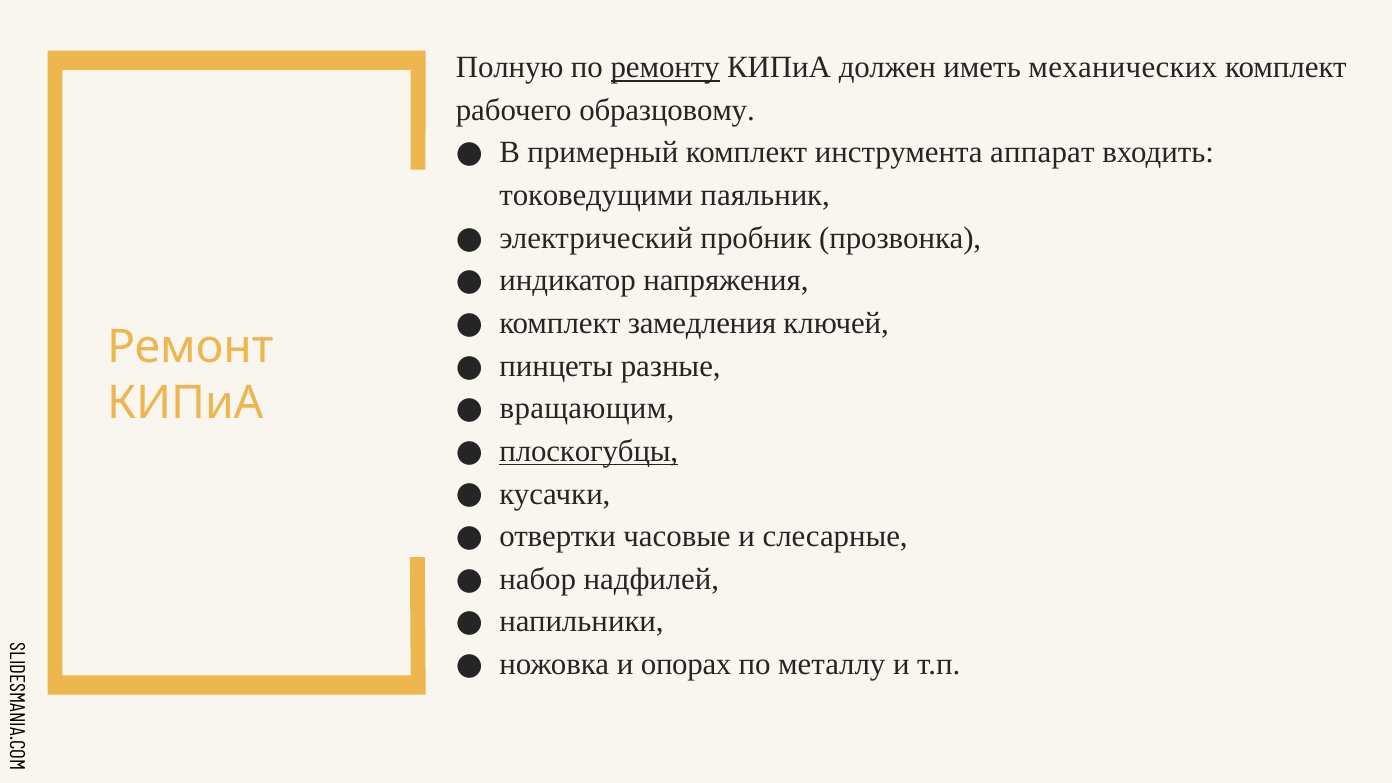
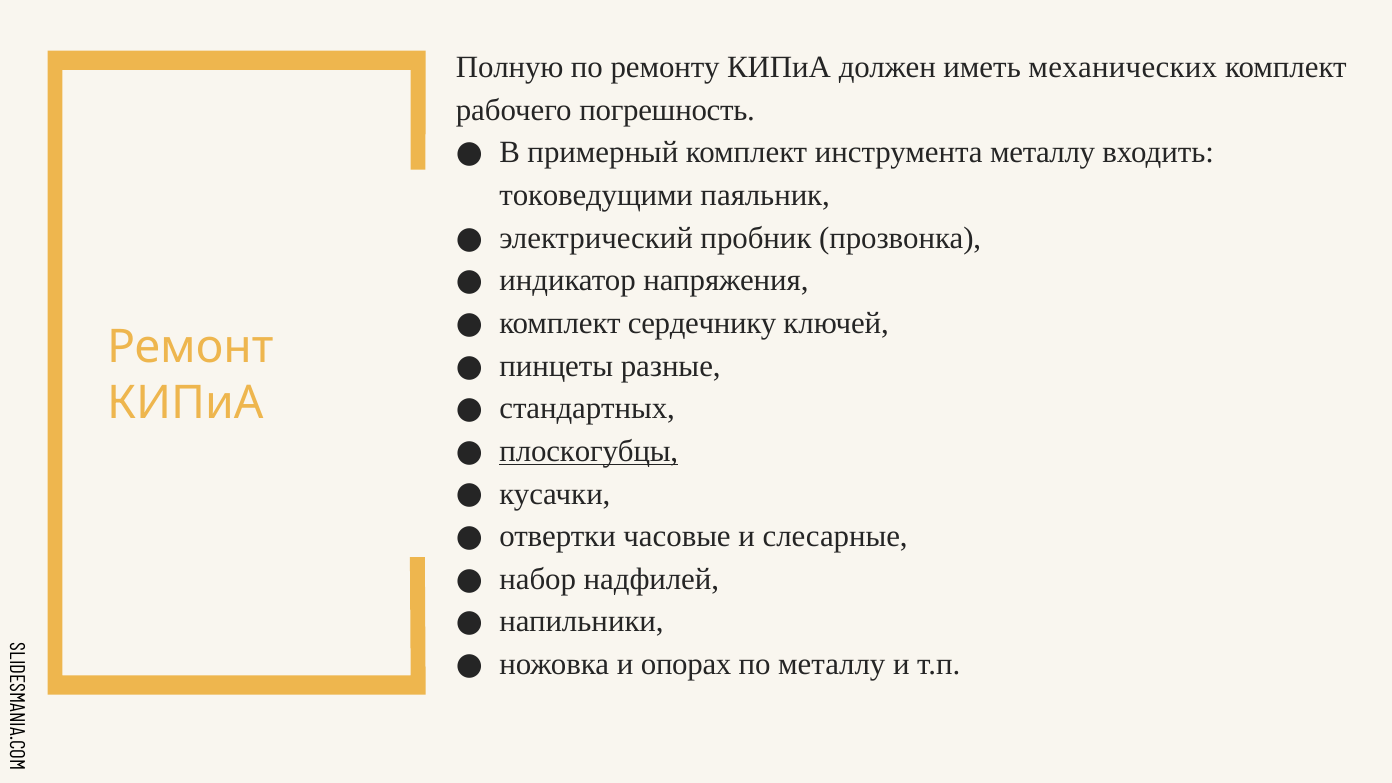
ремонту underline: present -> none
образцовому: образцовому -> погрешность
инструмента аппарат: аппарат -> металлу
замедления: замедления -> сердечнику
вращающим: вращающим -> стандартных
